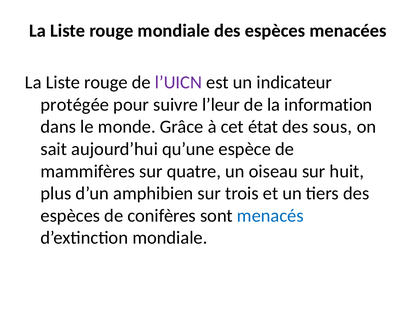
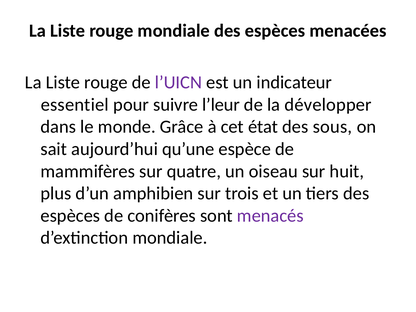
protégée: protégée -> essentiel
information: information -> développer
menacés colour: blue -> purple
